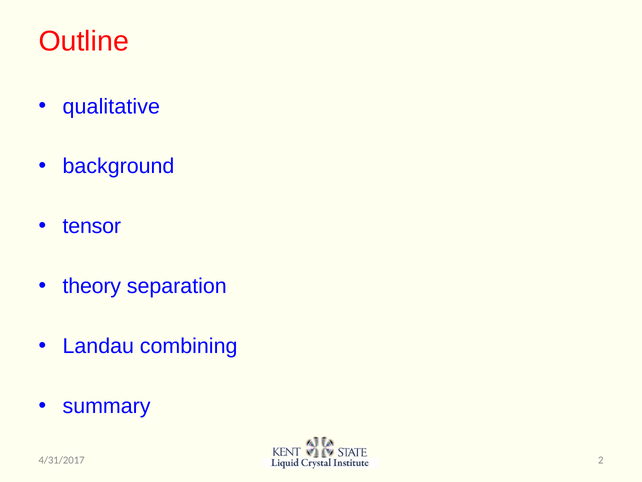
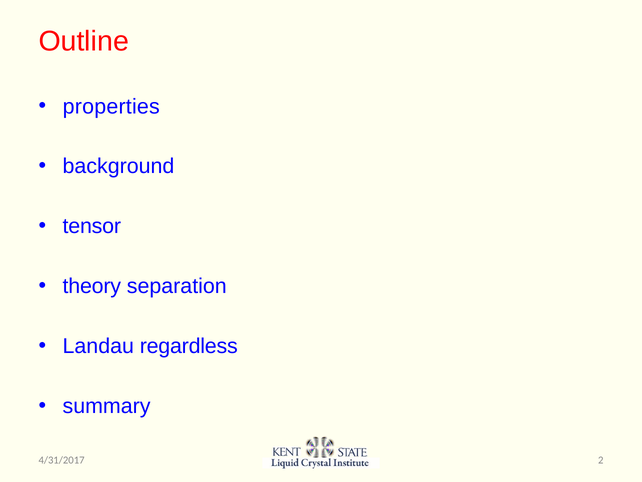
qualitative: qualitative -> properties
combining: combining -> regardless
